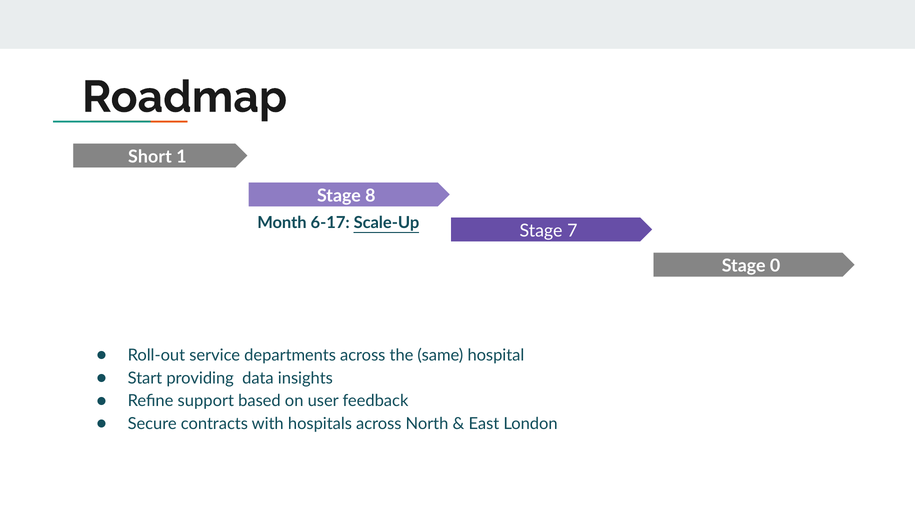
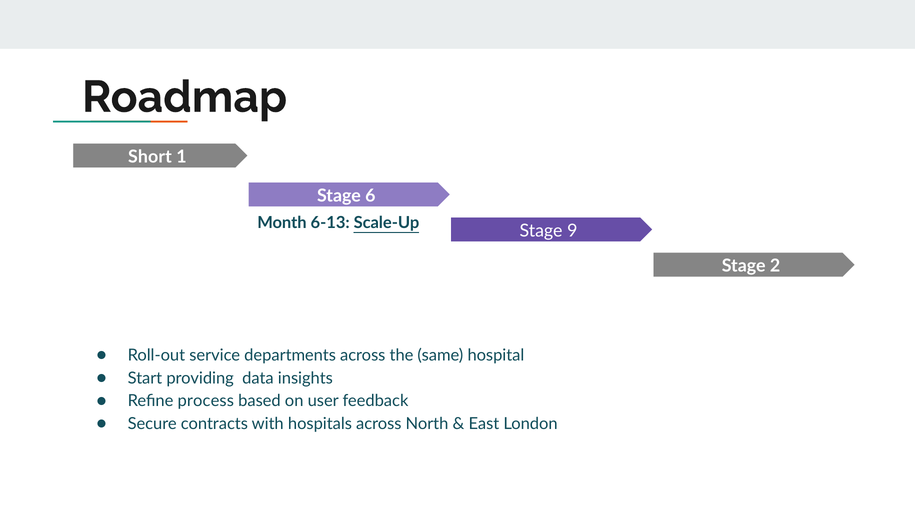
8: 8 -> 6
6-17: 6-17 -> 6-13
7: 7 -> 9
0: 0 -> 2
support: support -> process
